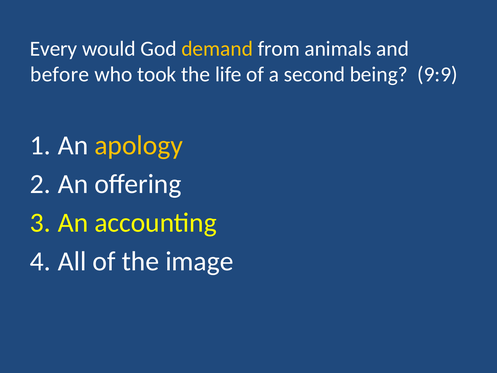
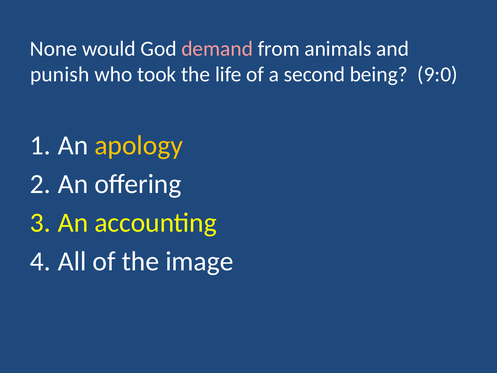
Every: Every -> None
demand colour: yellow -> pink
before: before -> punish
9:9: 9:9 -> 9:0
